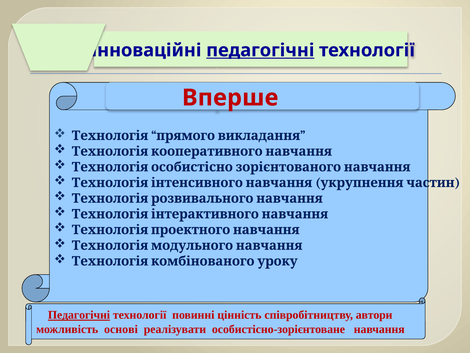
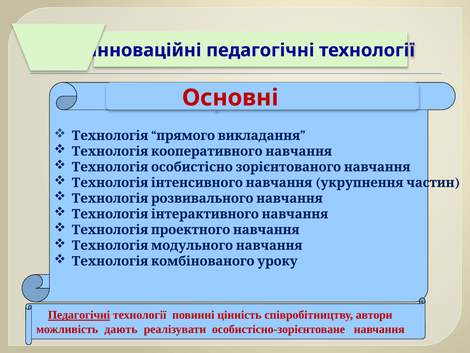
педагогічні at (260, 50) underline: present -> none
Вперше: Вперше -> Основні
основі: основі -> дають
